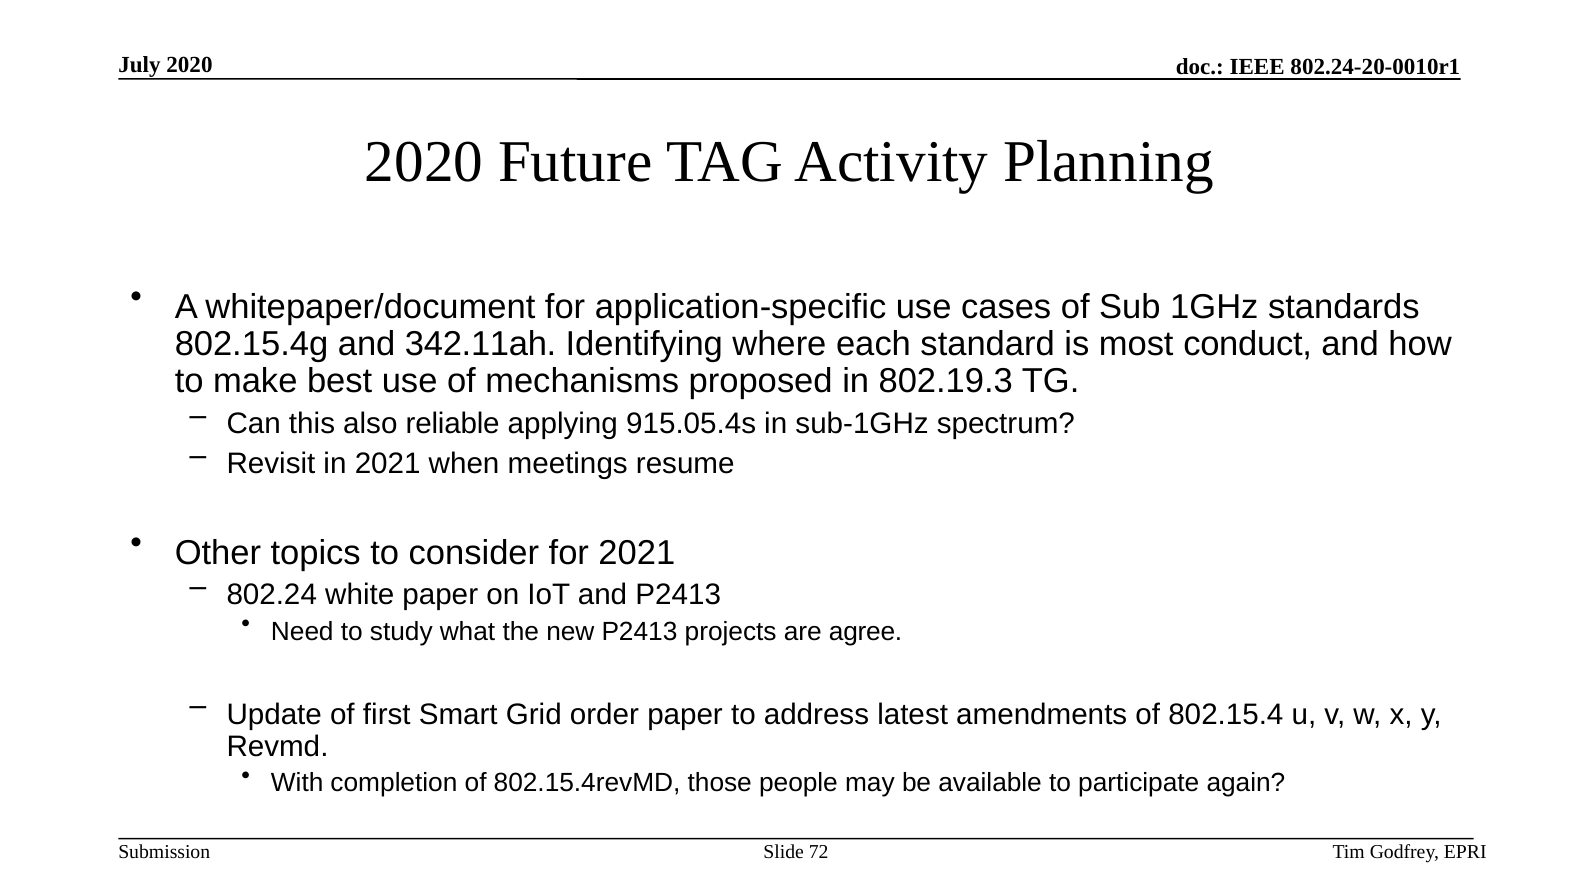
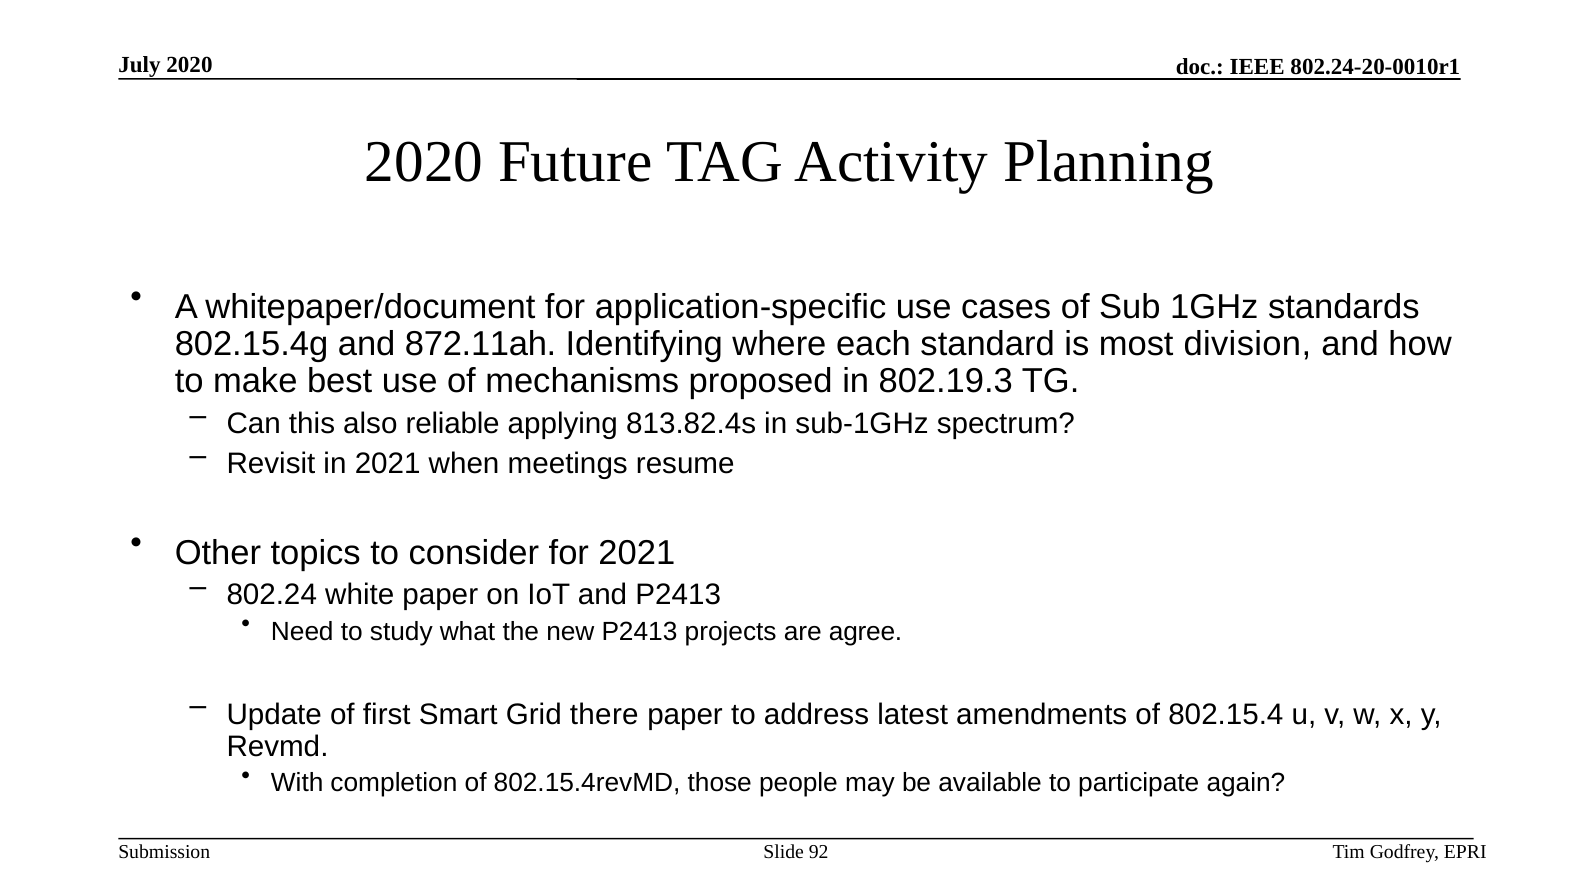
342.11ah: 342.11ah -> 872.11ah
conduct: conduct -> division
915.05.4s: 915.05.4s -> 813.82.4s
order: order -> there
72: 72 -> 92
